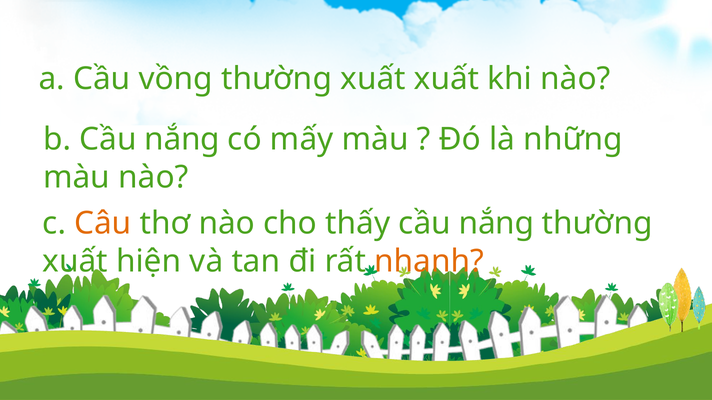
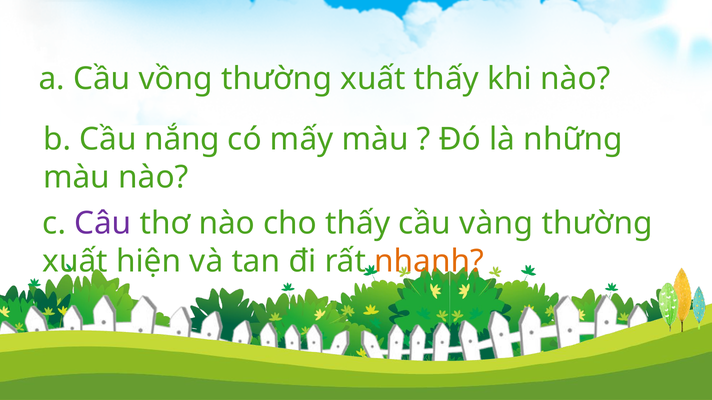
xuất xuất: xuất -> thấy
Câu colour: orange -> purple
thấy cầu nắng: nắng -> vàng
